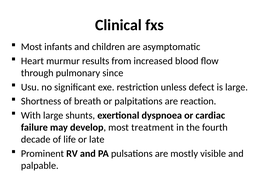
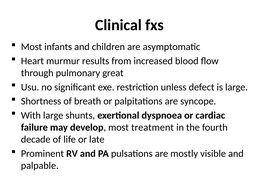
since: since -> great
reaction: reaction -> syncope
